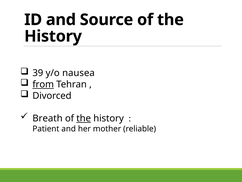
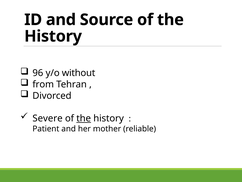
39: 39 -> 96
nausea: nausea -> without
from underline: present -> none
Breath: Breath -> Severe
